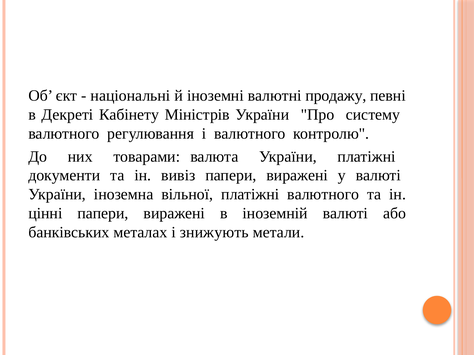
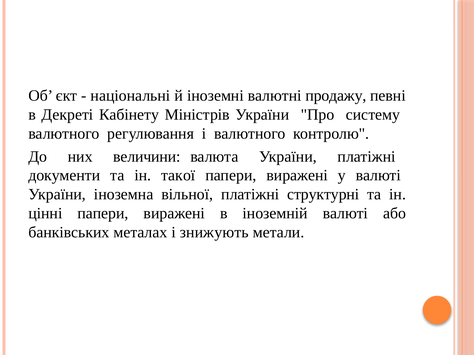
товарами: товарами -> величини
вивіз: вивіз -> такої
платіжні валютного: валютного -> структурні
